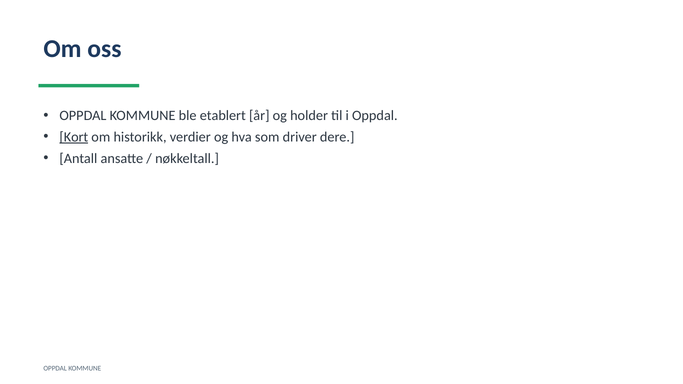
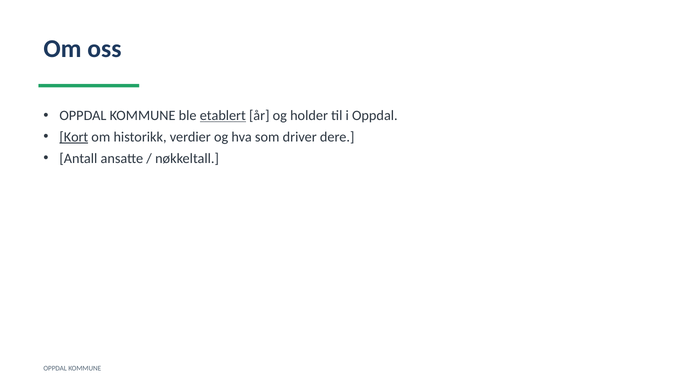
etablert underline: none -> present
